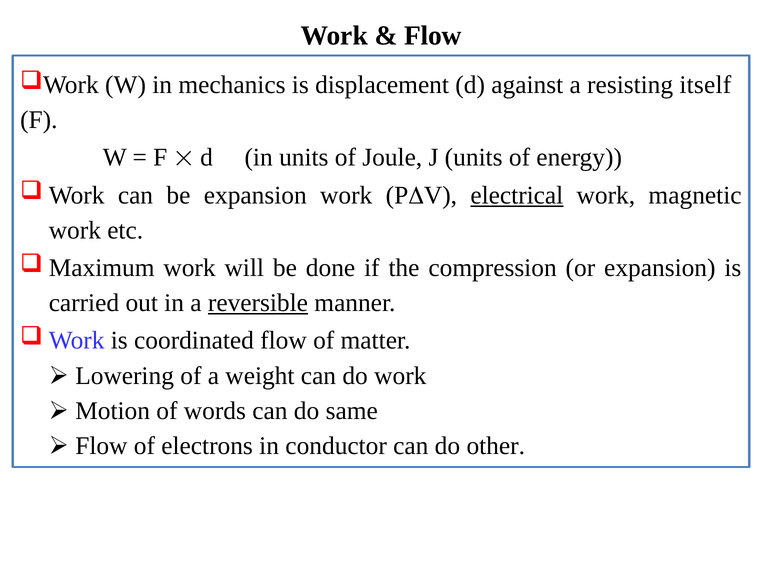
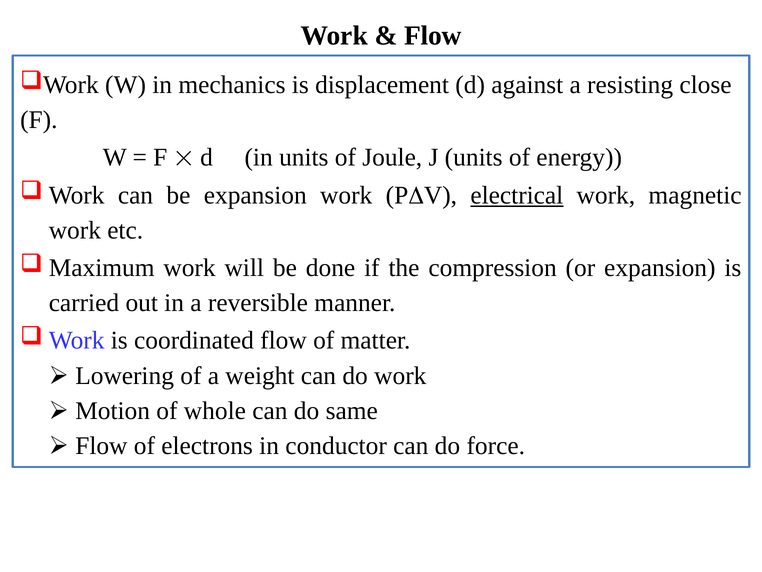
itself: itself -> close
reversible underline: present -> none
words: words -> whole
other: other -> force
